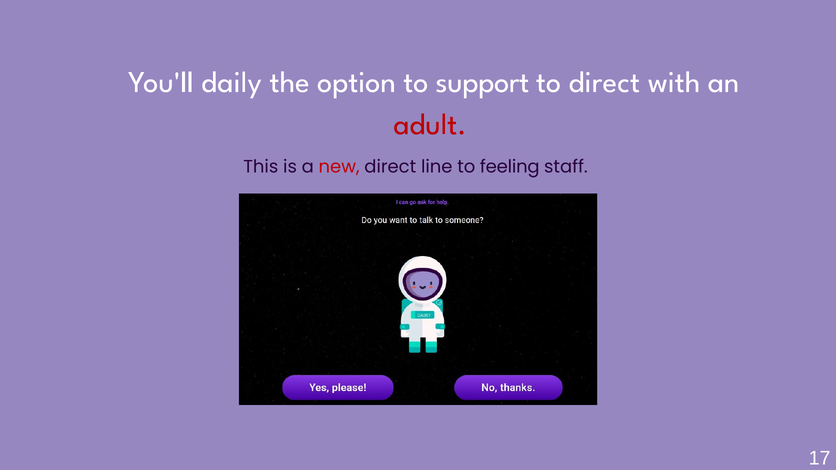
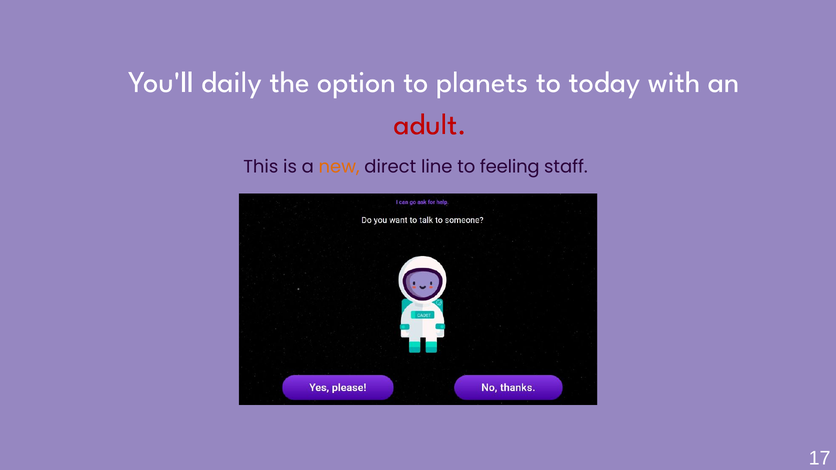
support: support -> planets
to direct: direct -> today
new colour: red -> orange
